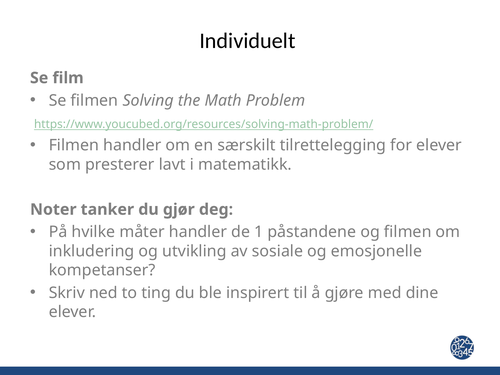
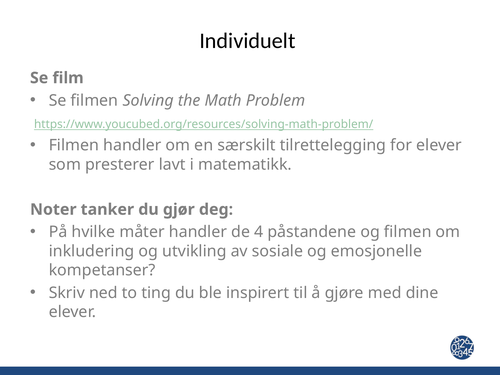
1: 1 -> 4
